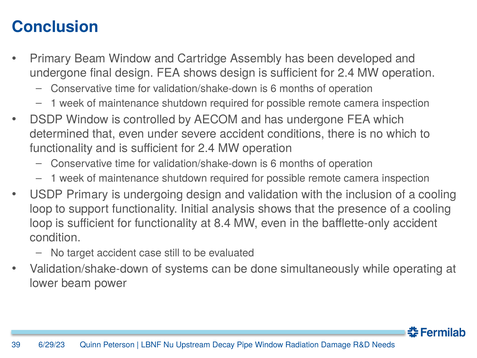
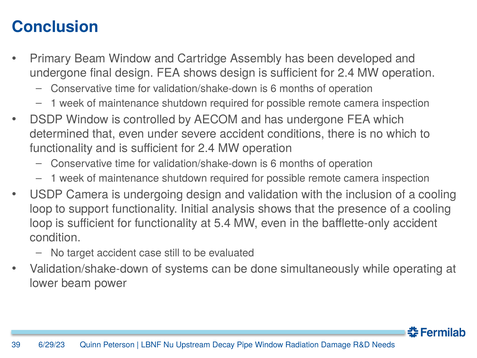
USDP Primary: Primary -> Camera
8.4: 8.4 -> 5.4
